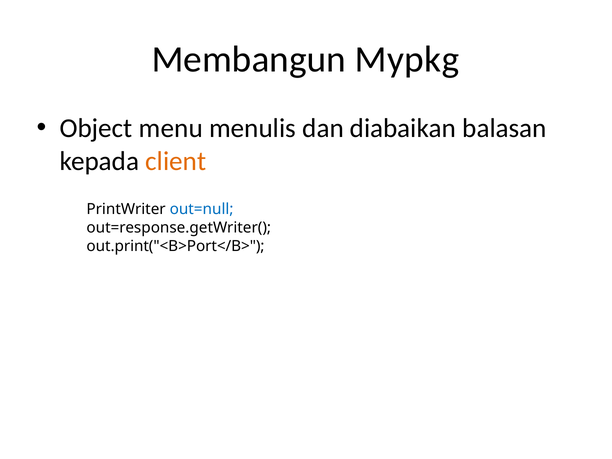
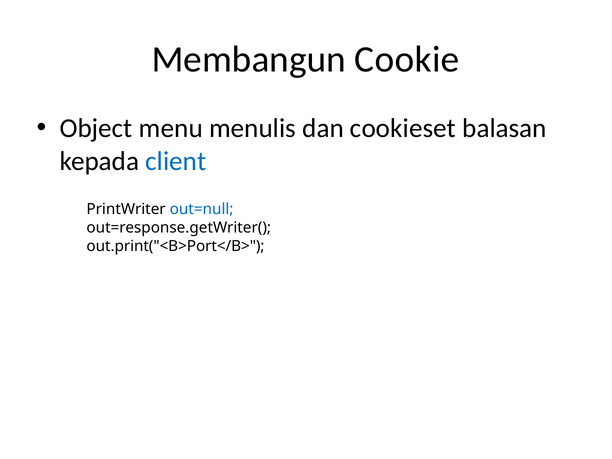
Mypkg: Mypkg -> Cookie
diabaikan: diabaikan -> cookieset
client colour: orange -> blue
